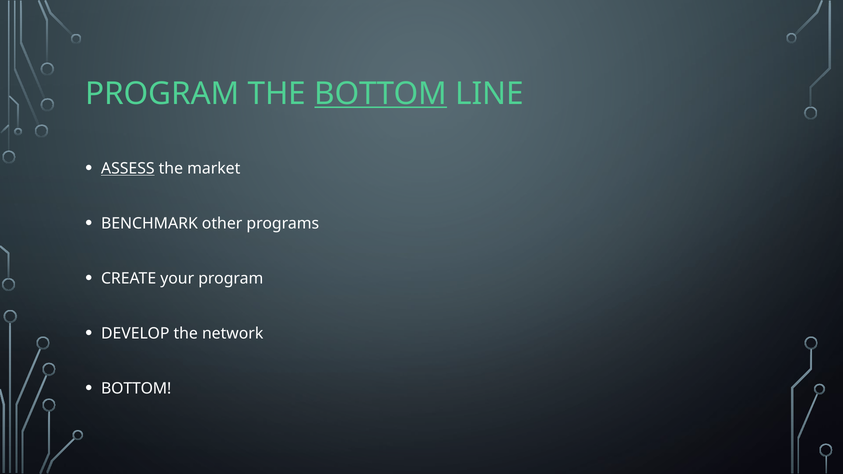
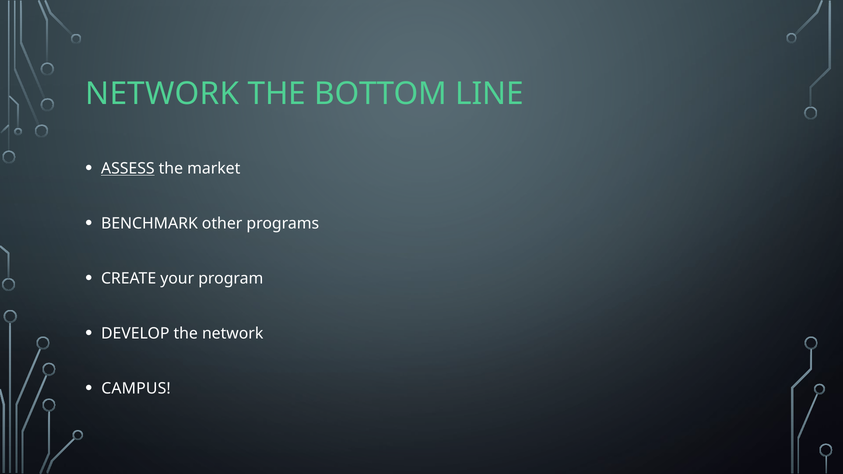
PROGRAM at (162, 94): PROGRAM -> NETWORK
BOTTOM at (381, 94) underline: present -> none
BOTTOM at (136, 388): BOTTOM -> CAMPUS
